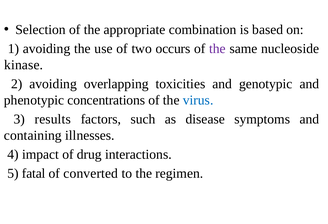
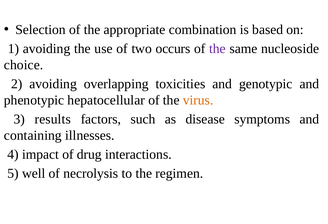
kinase: kinase -> choice
concentrations: concentrations -> hepatocellular
virus colour: blue -> orange
fatal: fatal -> well
converted: converted -> necrolysis
